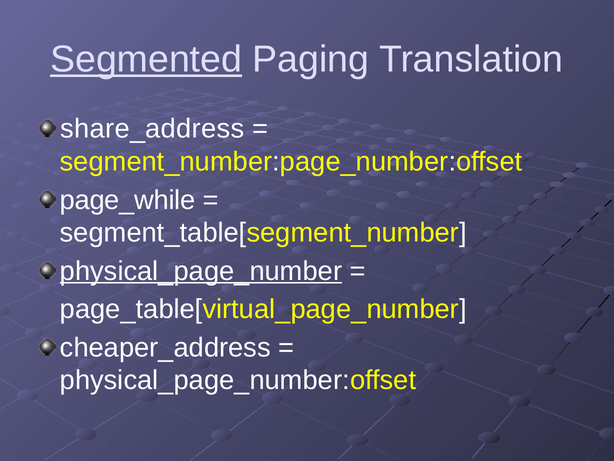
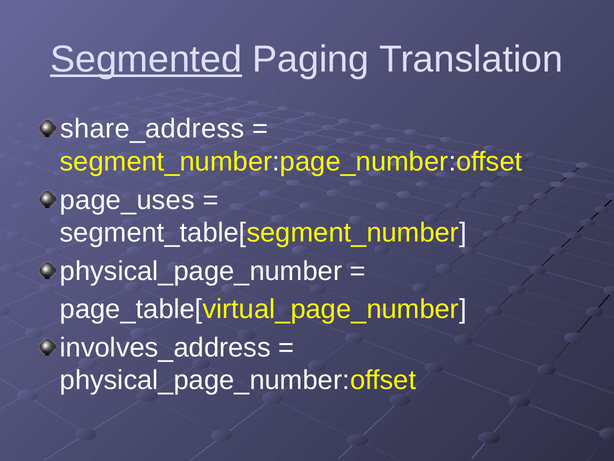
page_while: page_while -> page_uses
physical_page_number underline: present -> none
cheaper_address: cheaper_address -> involves_address
